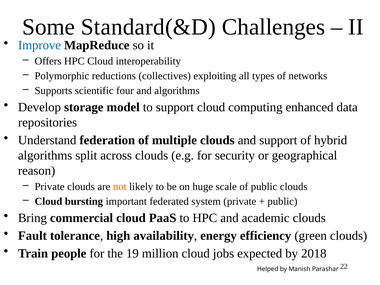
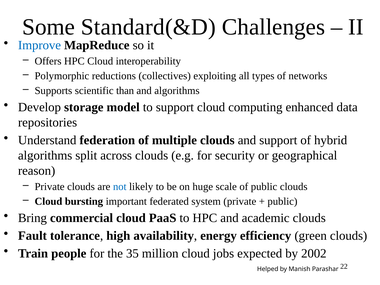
four: four -> than
not colour: orange -> blue
19: 19 -> 35
2018: 2018 -> 2002
